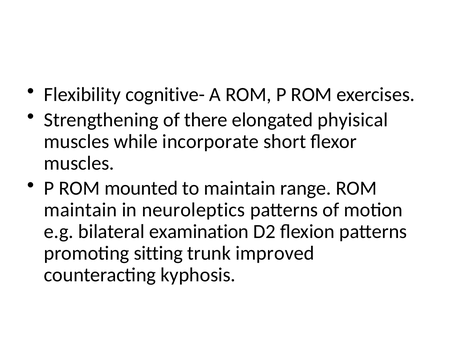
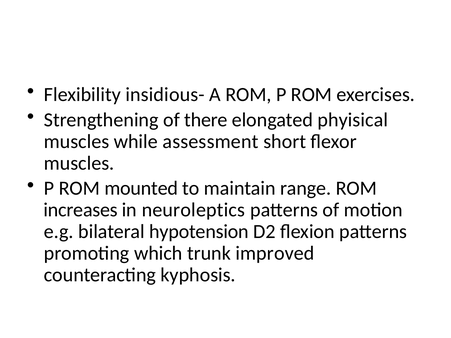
cognitive-: cognitive- -> insidious-
incorporate: incorporate -> assessment
maintain at (80, 210): maintain -> increases
examination: examination -> hypotension
sitting: sitting -> which
